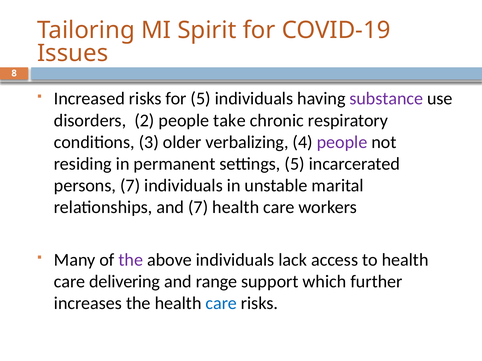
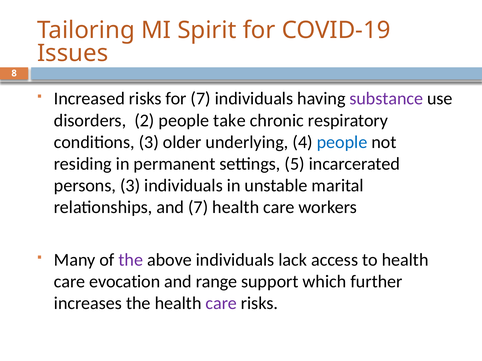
for 5: 5 -> 7
verbalizing: verbalizing -> underlying
people at (342, 142) colour: purple -> blue
persons 7: 7 -> 3
delivering: delivering -> evocation
care at (221, 304) colour: blue -> purple
